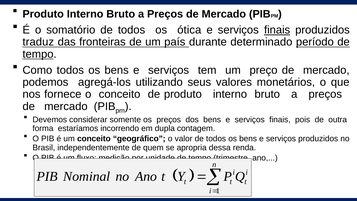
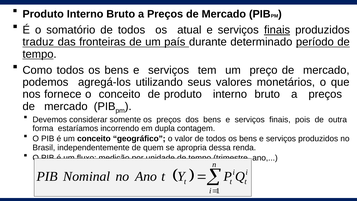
ótica: ótica -> atual
